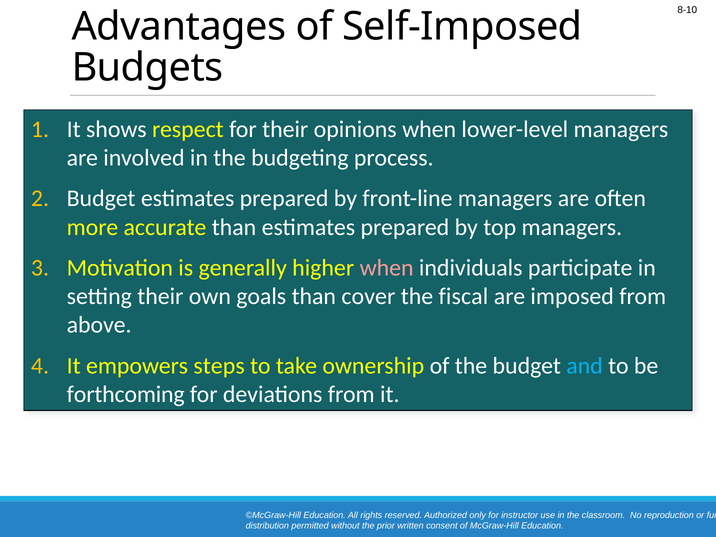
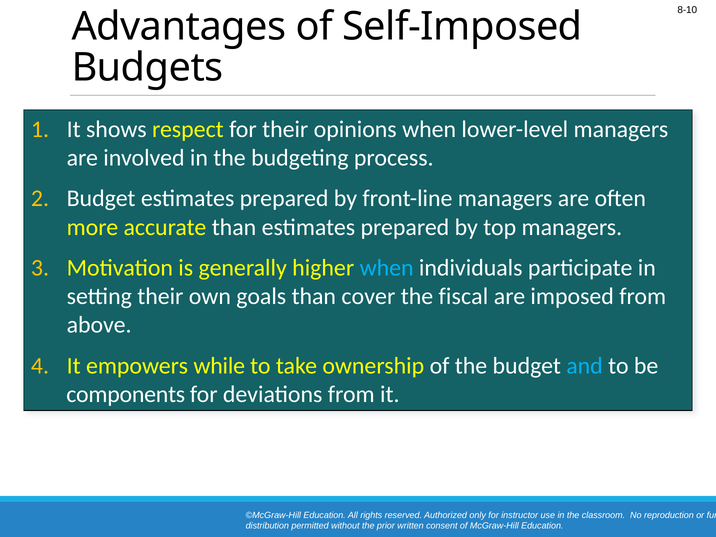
when at (387, 268) colour: pink -> light blue
steps: steps -> while
forthcoming: forthcoming -> components
